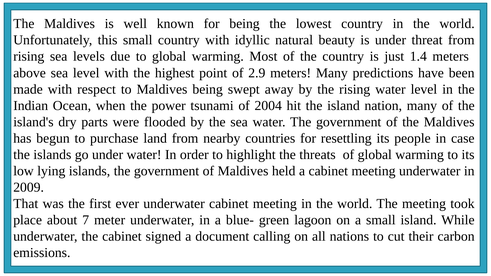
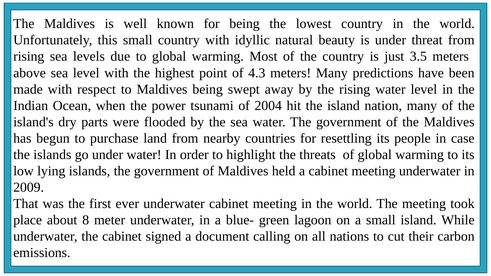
1.4: 1.4 -> 3.5
2.9: 2.9 -> 4.3
7: 7 -> 8
